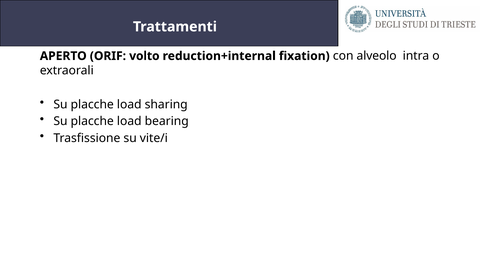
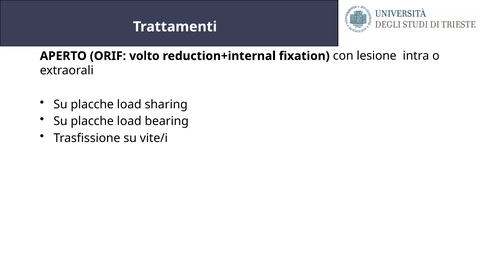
alveolo: alveolo -> lesione
